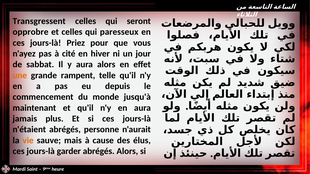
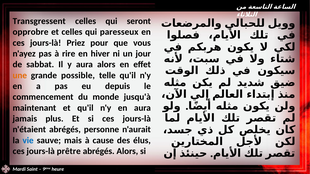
cité: cité -> rire
rampent: rampent -> possible
vie colour: orange -> blue
garder: garder -> prêtre
